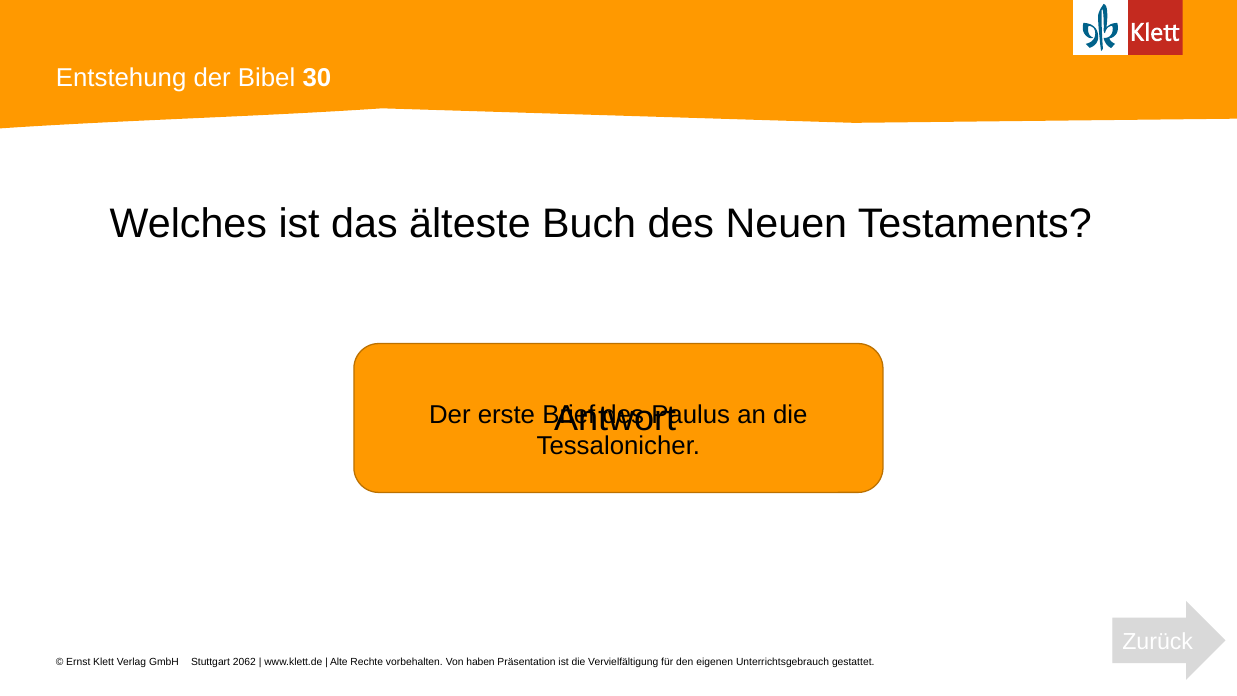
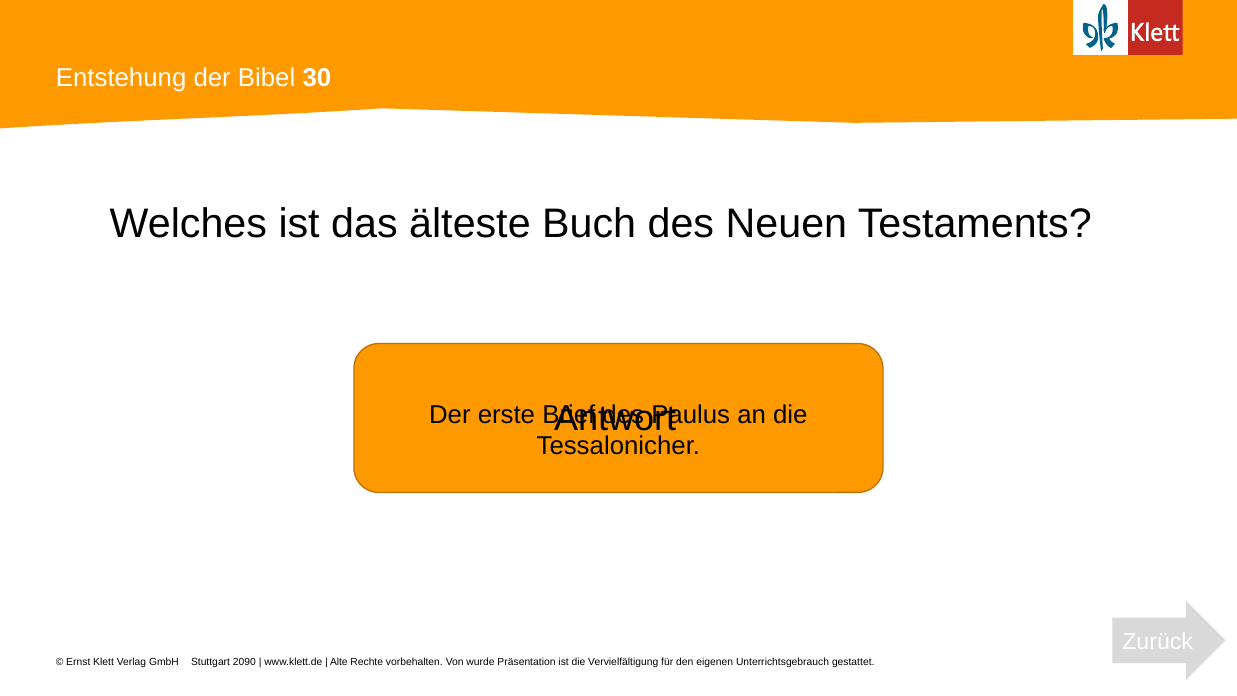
2062: 2062 -> 2090
haben: haben -> wurde
